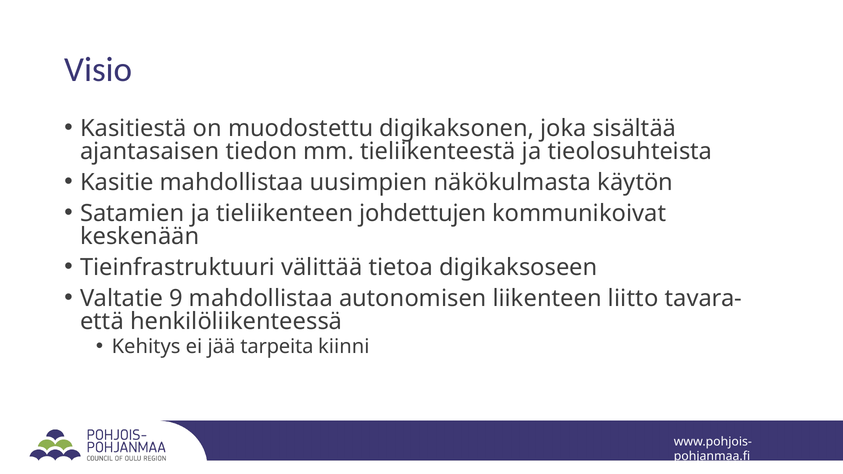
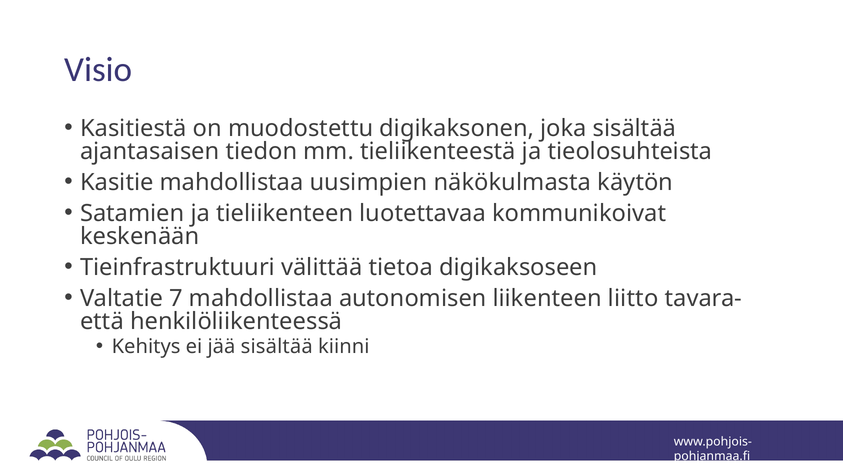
johdettujen: johdettujen -> luotettavaa
9: 9 -> 7
jää tarpeita: tarpeita -> sisältää
